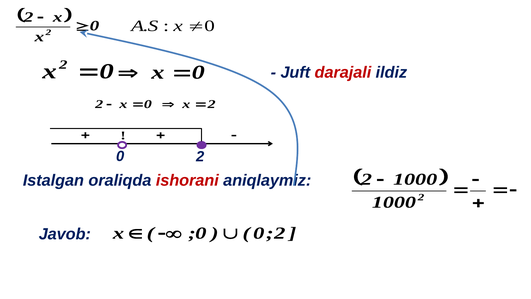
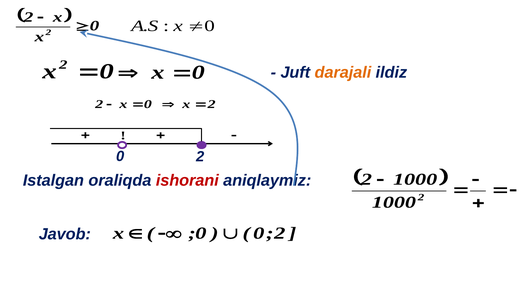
darajali colour: red -> orange
